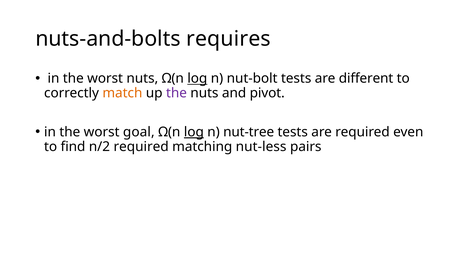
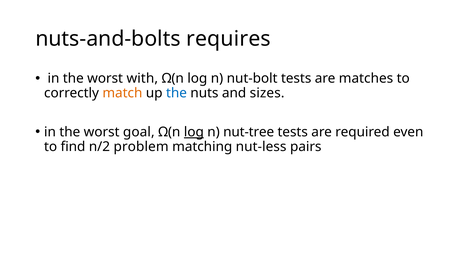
worst nuts: nuts -> with
log at (197, 78) underline: present -> none
different: different -> matches
the at (176, 93) colour: purple -> blue
pivot: pivot -> sizes
n/2 required: required -> problem
